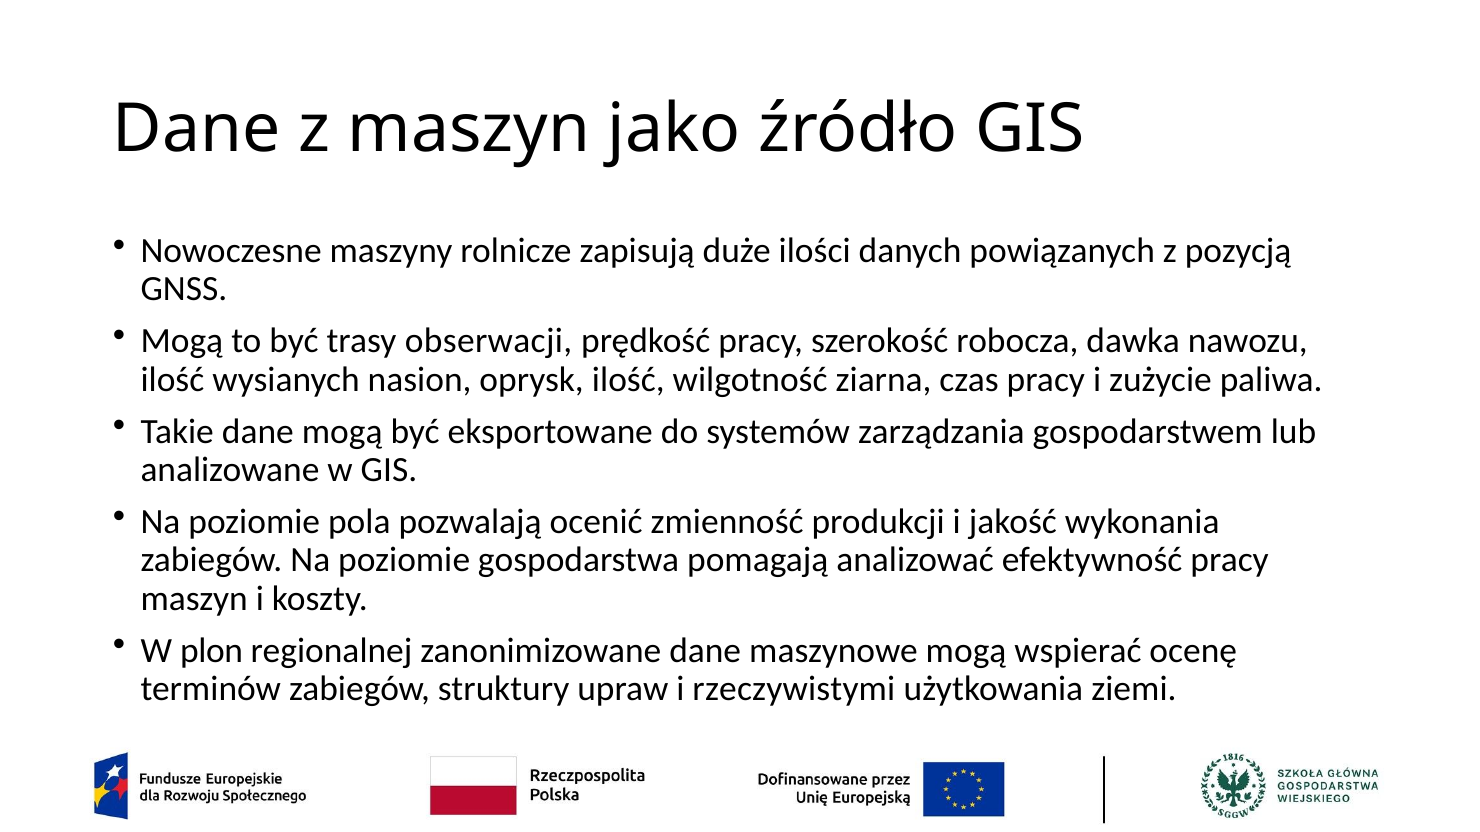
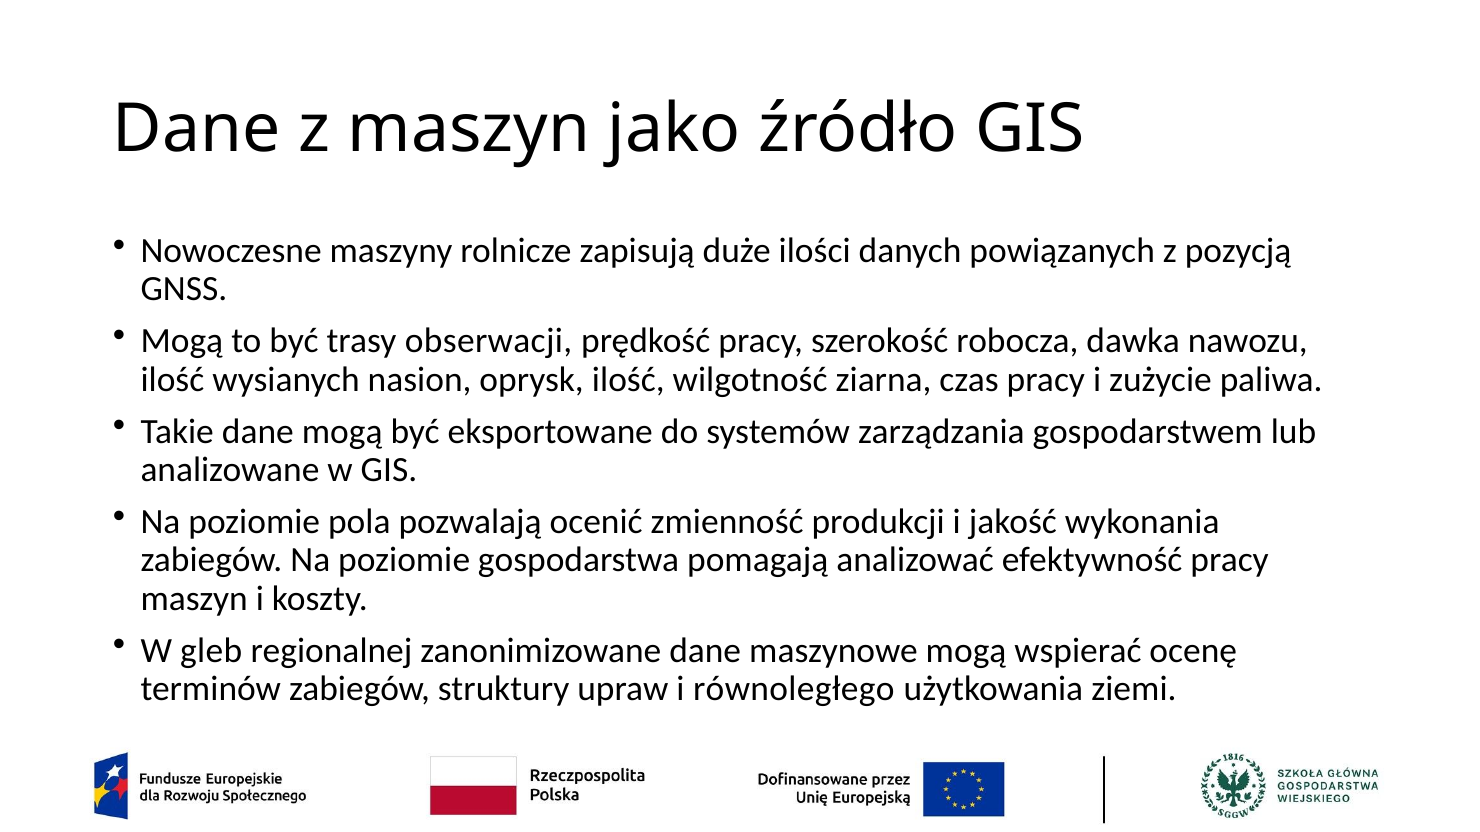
plon: plon -> gleb
rzeczywistymi: rzeczywistymi -> równoległego
